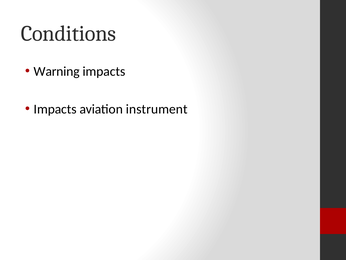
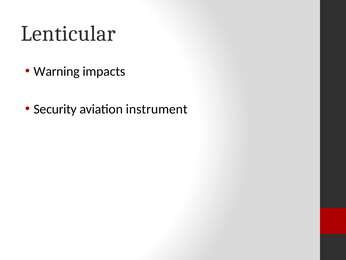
Conditions: Conditions -> Lenticular
Impacts at (55, 109): Impacts -> Security
